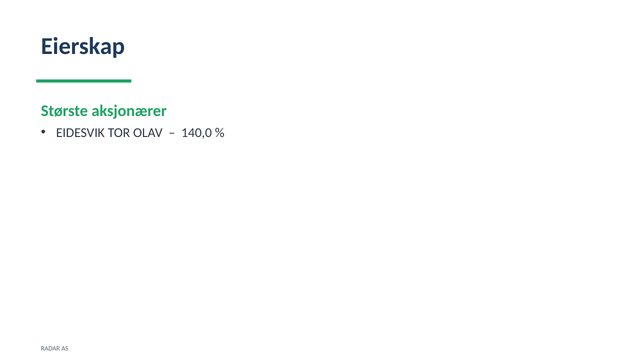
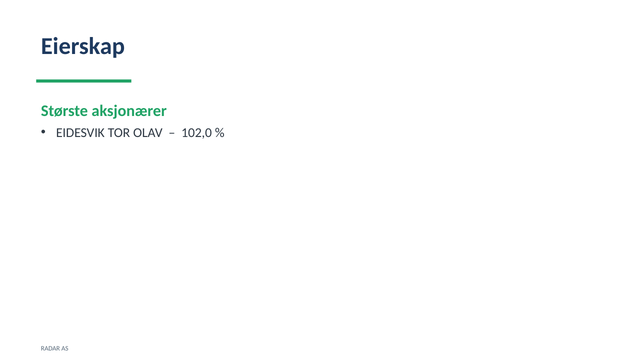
140,0: 140,0 -> 102,0
